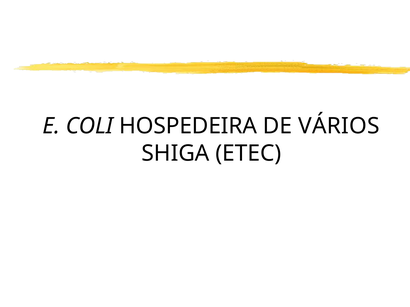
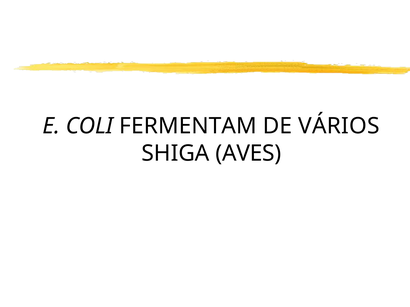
HOSPEDEIRA: HOSPEDEIRA -> FERMENTAM
ETEC: ETEC -> AVES
